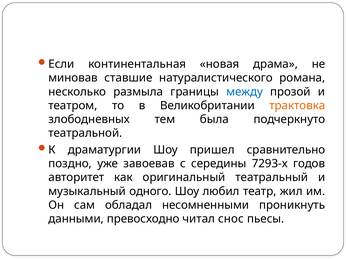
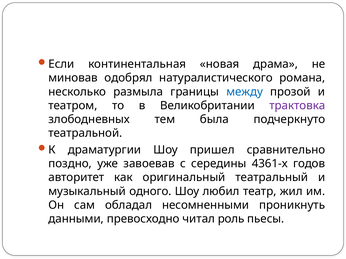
ставшие: ставшие -> одобрял
трактовка colour: orange -> purple
7293-х: 7293-х -> 4361-х
снос: снос -> роль
